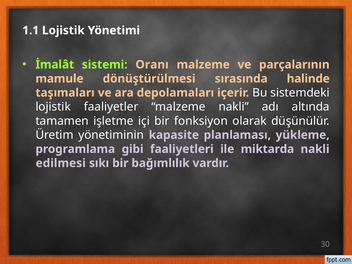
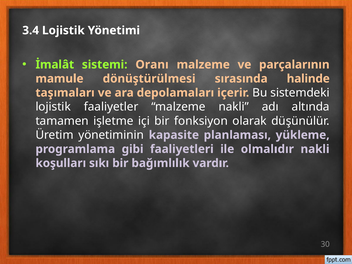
1.1: 1.1 -> 3.4
miktarda: miktarda -> olmalıdır
edilmesi: edilmesi -> koşulları
